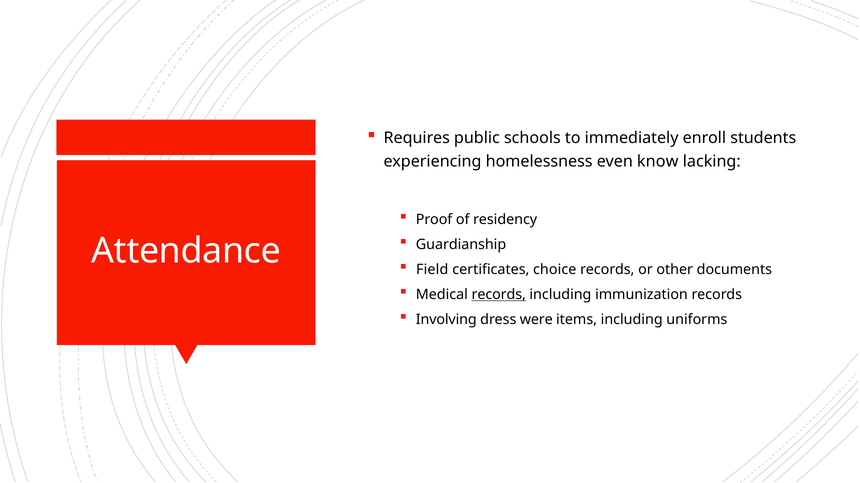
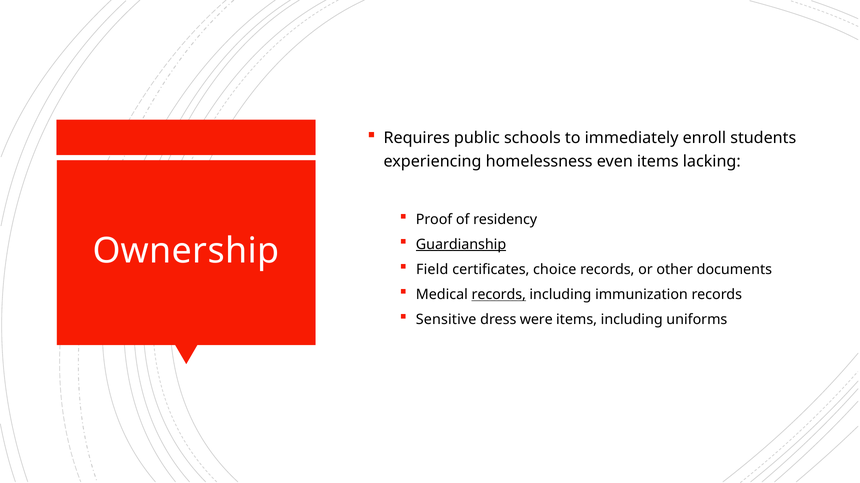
even know: know -> items
Guardianship underline: none -> present
Attendance: Attendance -> Ownership
Involving: Involving -> Sensitive
